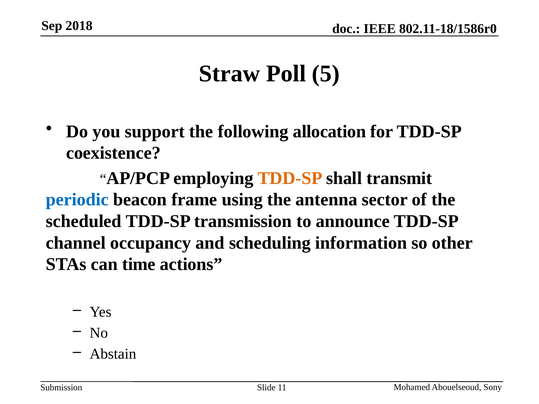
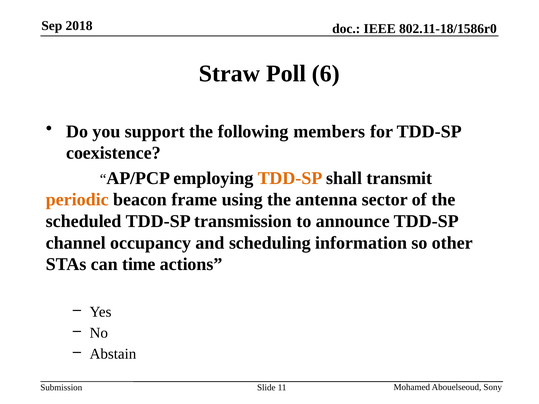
5: 5 -> 6
allocation: allocation -> members
periodic colour: blue -> orange
